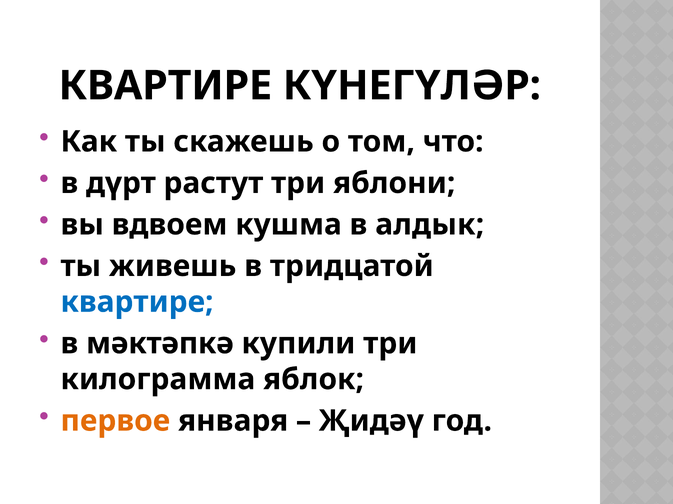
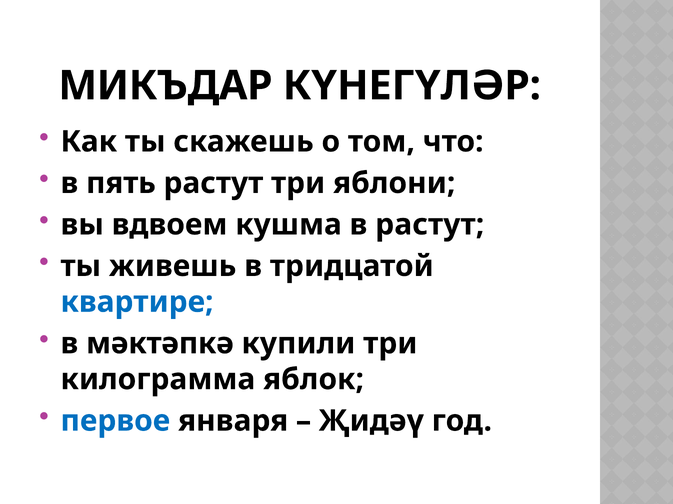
КВАРТИРЕ at (165, 86): КВАРТИРЕ -> МИКЪДАР
дүрт: дүрт -> пять
в алдык: алдык -> растут
первое colour: orange -> blue
